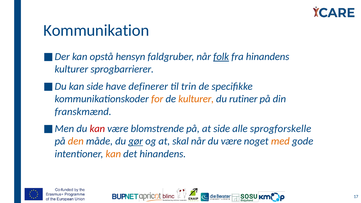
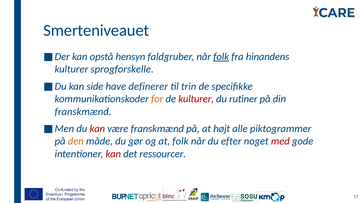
Kommunikation: Kommunikation -> Smerteniveauet
sprogbarrierer: sprogbarrierer -> sprogforskelle
kulturer at (196, 99) colour: orange -> red
være blomstrende: blomstrende -> franskmænd
at side: side -> højt
sprogforskelle: sprogforskelle -> piktogrammer
gør underline: present -> none
at skal: skal -> folk
du være: være -> efter
med colour: orange -> red
kan at (113, 154) colour: orange -> red
det hinandens: hinandens -> ressourcer
